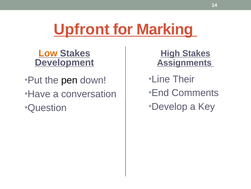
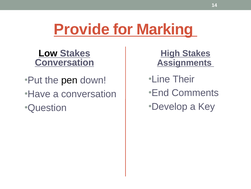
Upfront: Upfront -> Provide
Low colour: orange -> black
Development at (64, 62): Development -> Conversation
